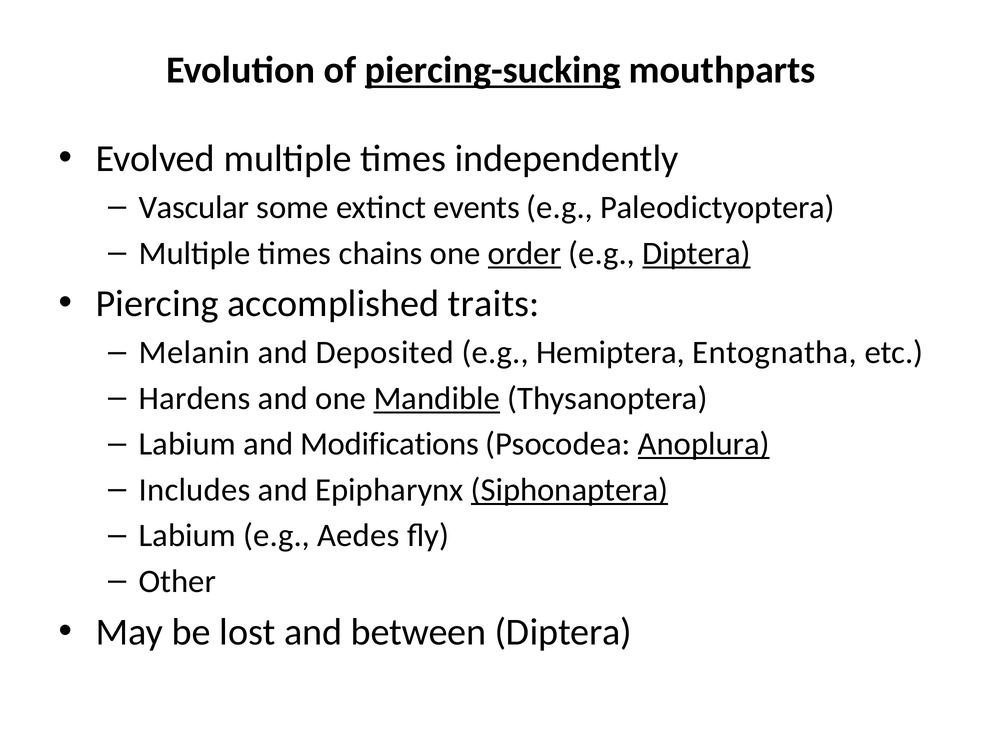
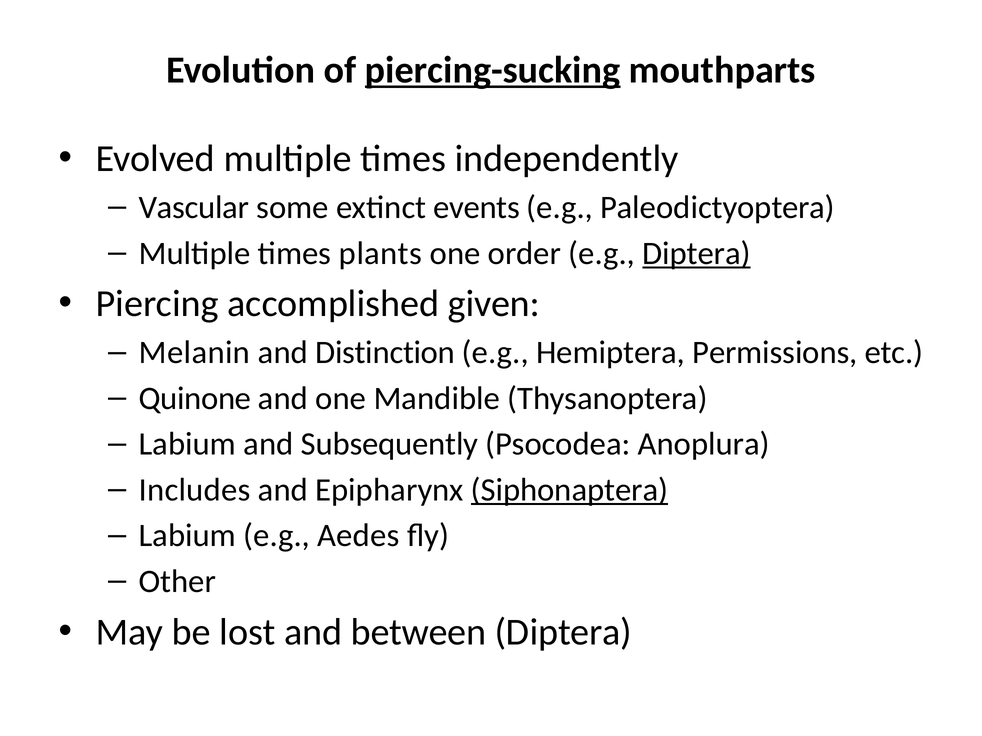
chains: chains -> plants
order underline: present -> none
traits: traits -> given
Deposited: Deposited -> Distinction
Entognatha: Entognatha -> Permissions
Hardens: Hardens -> Quinone
Mandible underline: present -> none
Modifications: Modifications -> Subsequently
Anoplura underline: present -> none
